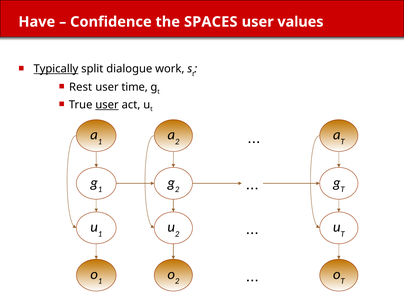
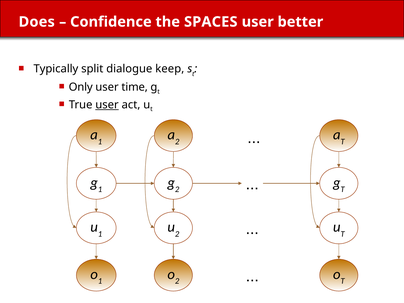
Have: Have -> Does
values: values -> better
Typically underline: present -> none
work: work -> keep
Rest: Rest -> Only
